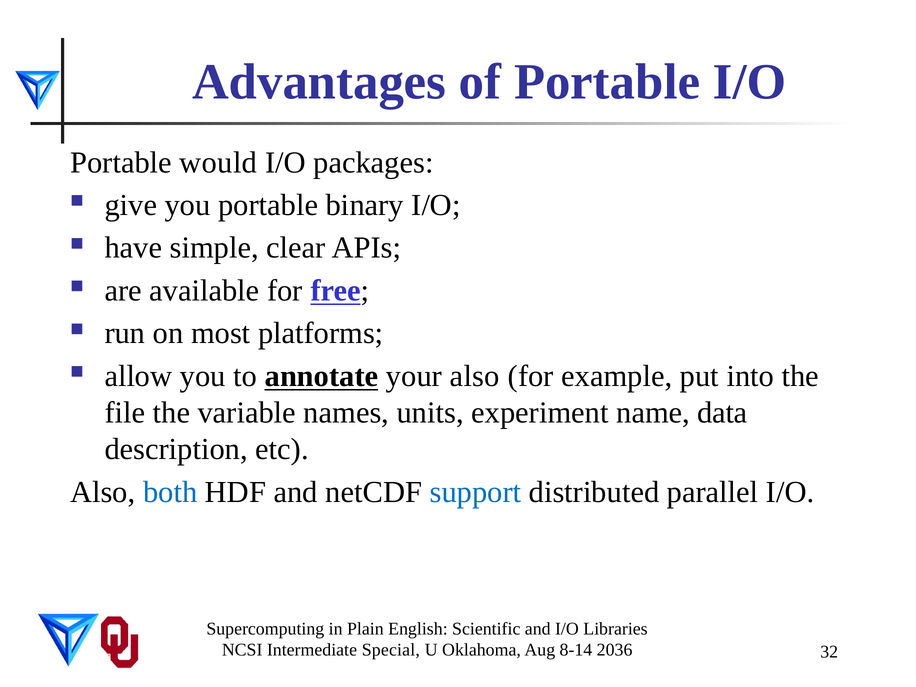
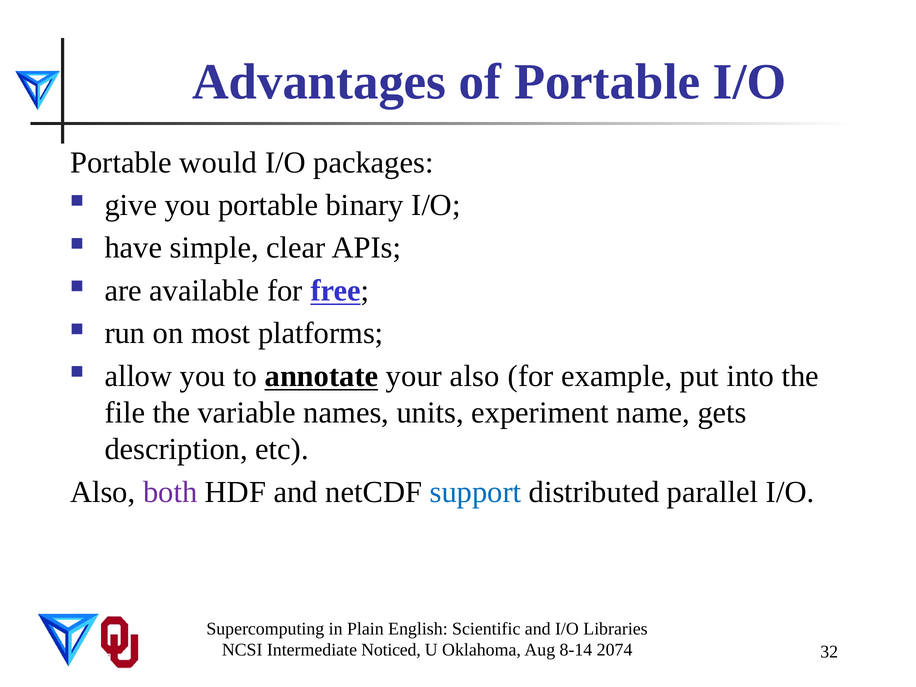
data: data -> gets
both colour: blue -> purple
Special: Special -> Noticed
2036: 2036 -> 2074
